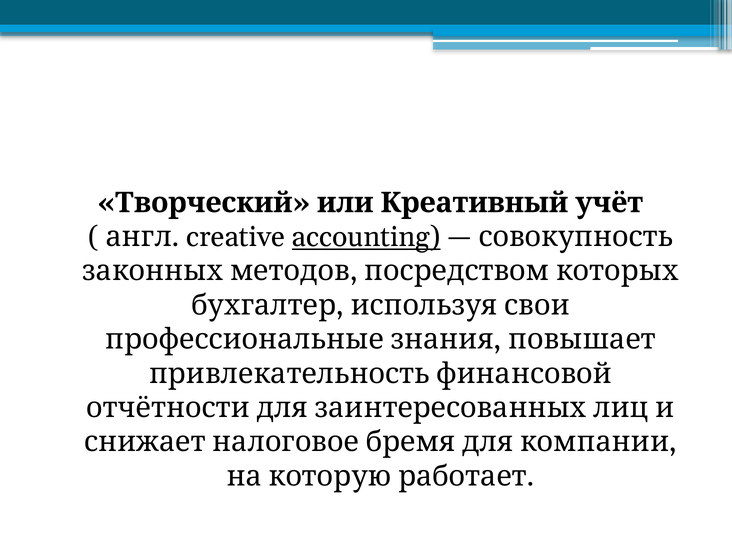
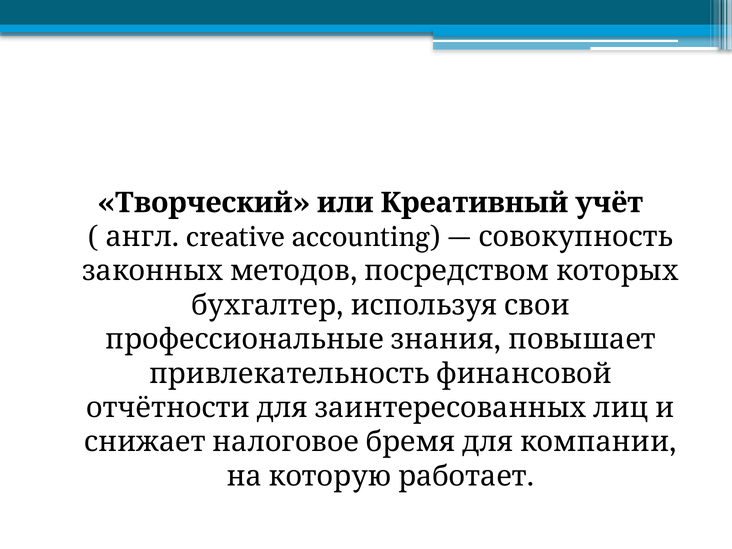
accounting underline: present -> none
